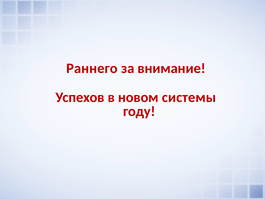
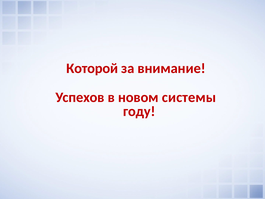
Раннего: Раннего -> Которой
